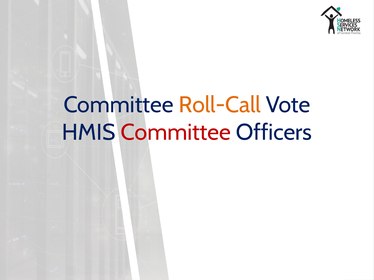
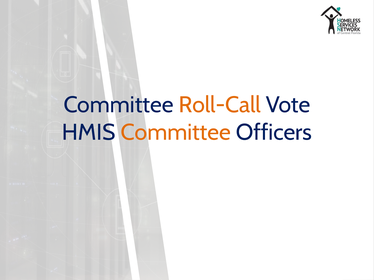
Committee at (176, 133) colour: red -> orange
